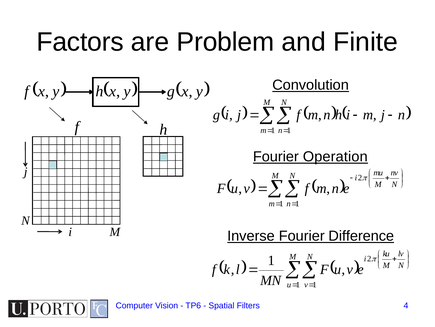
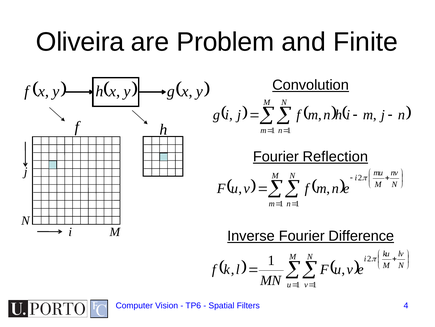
Factors: Factors -> Oliveira
Operation: Operation -> Reflection
